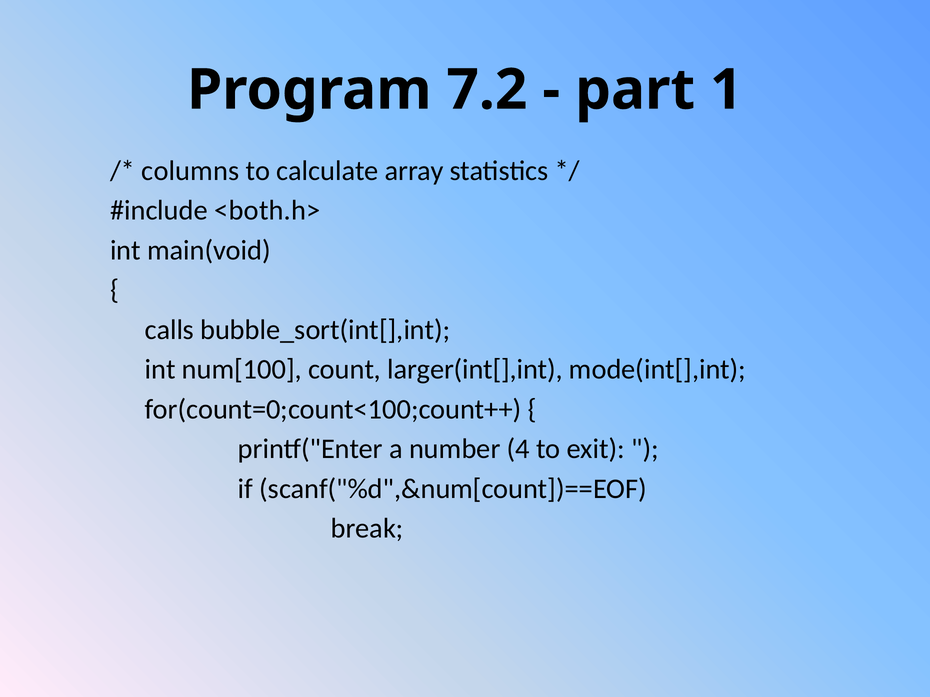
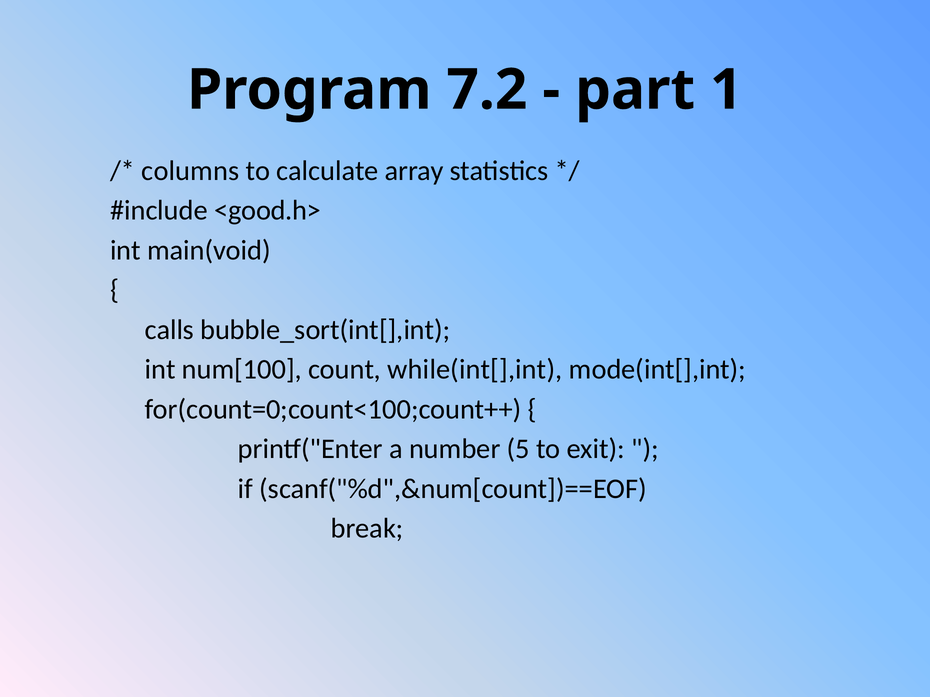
<both.h>: <both.h> -> <good.h>
larger(int[],int: larger(int[],int -> while(int[],int
4: 4 -> 5
